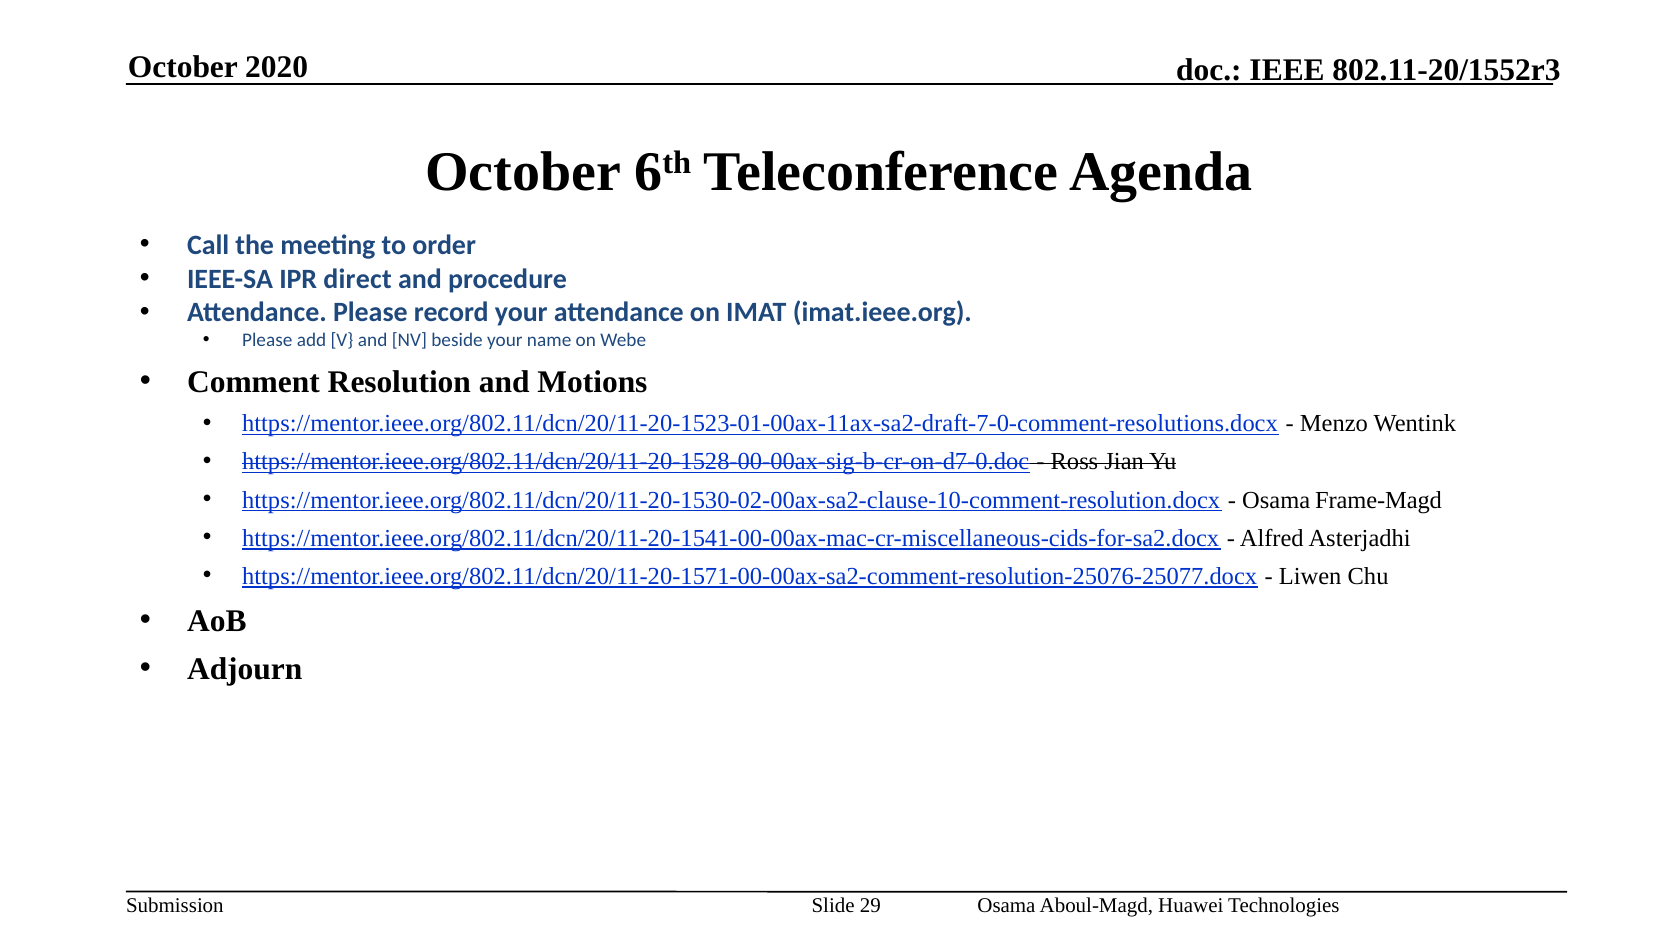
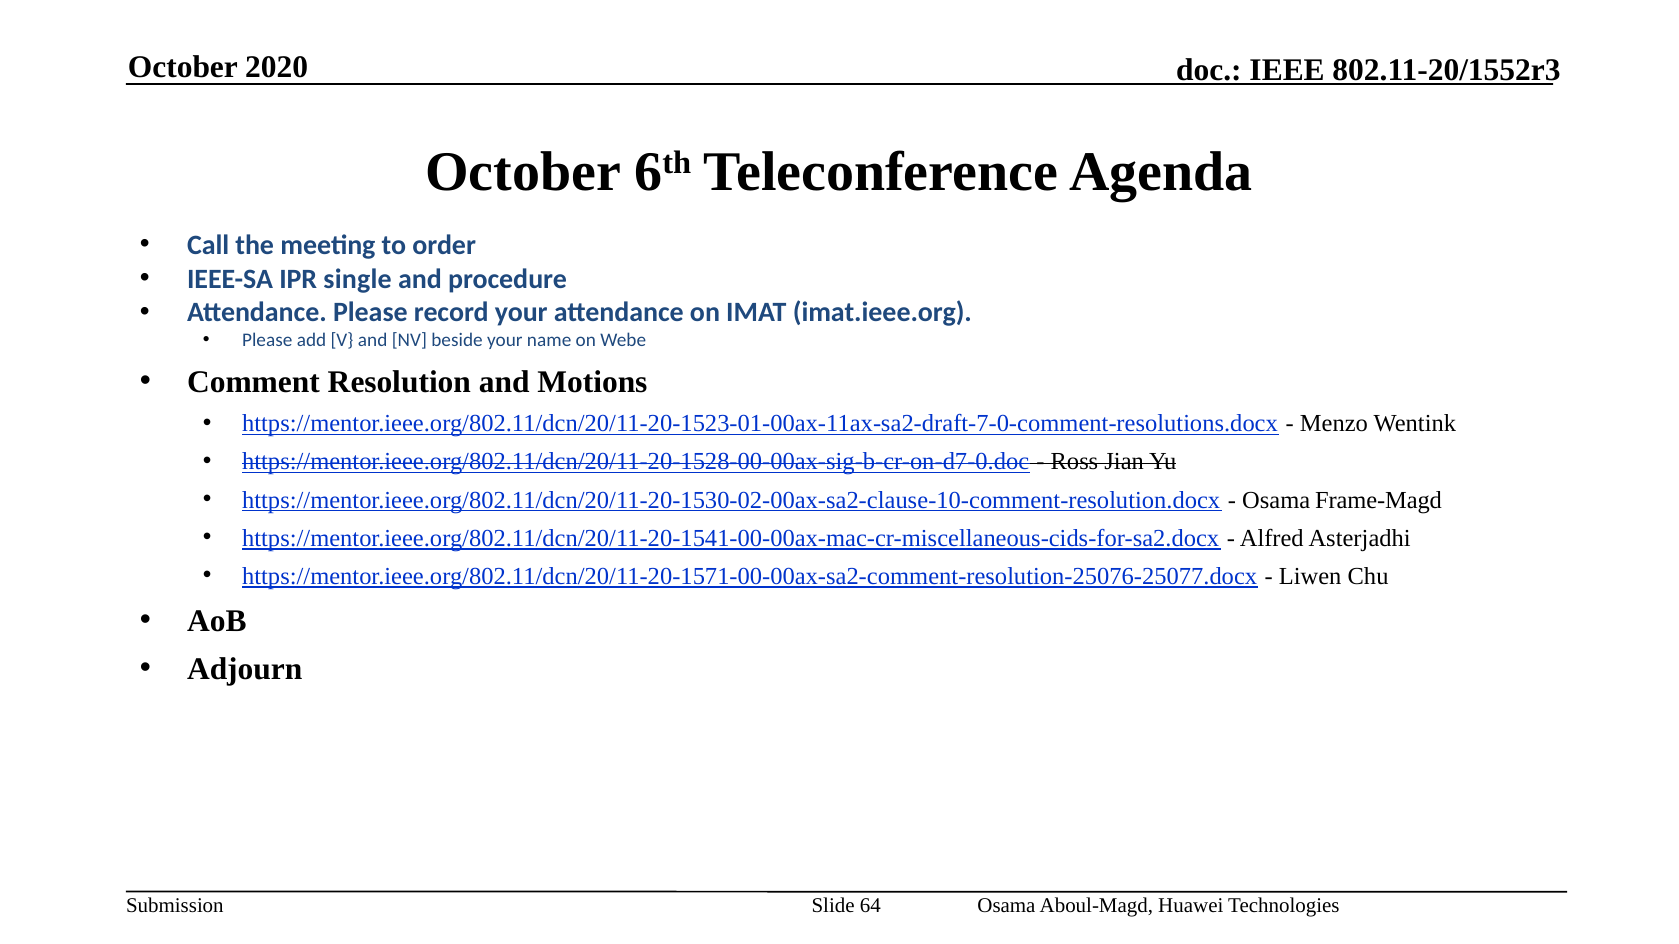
direct: direct -> single
29: 29 -> 64
